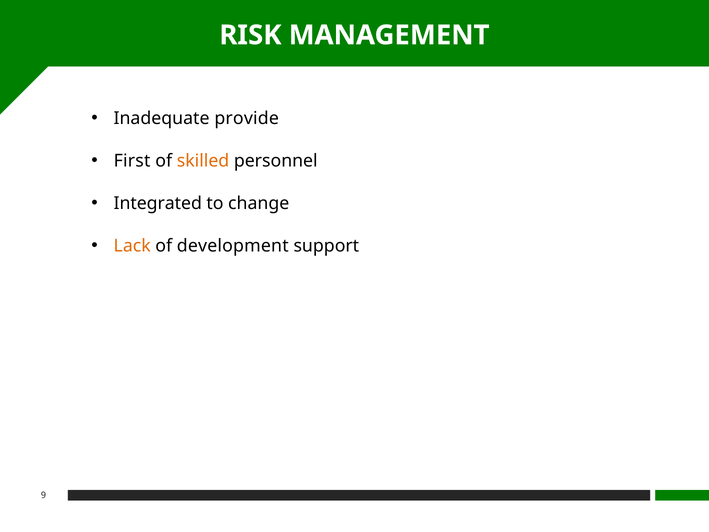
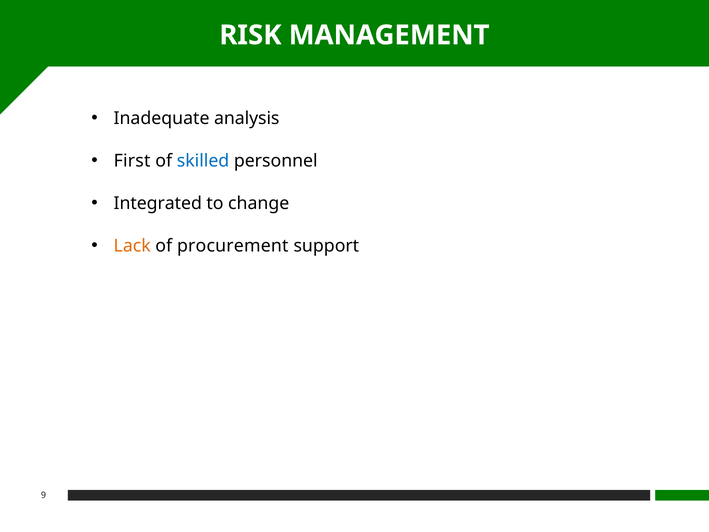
provide: provide -> analysis
skilled colour: orange -> blue
development: development -> procurement
